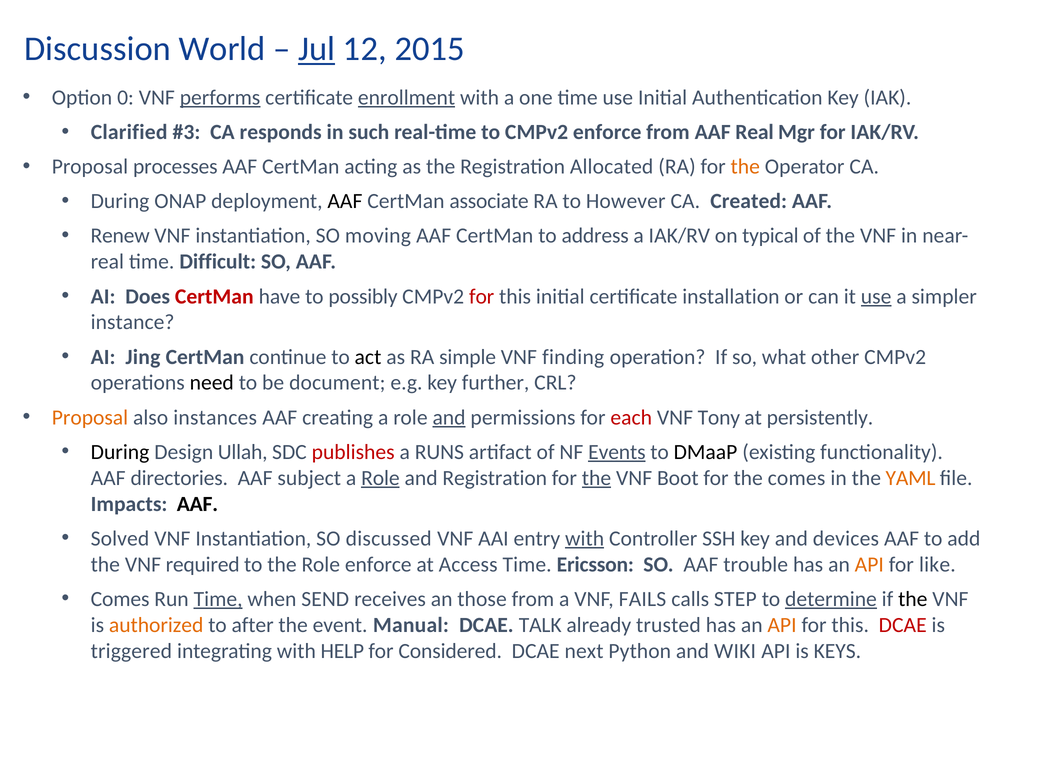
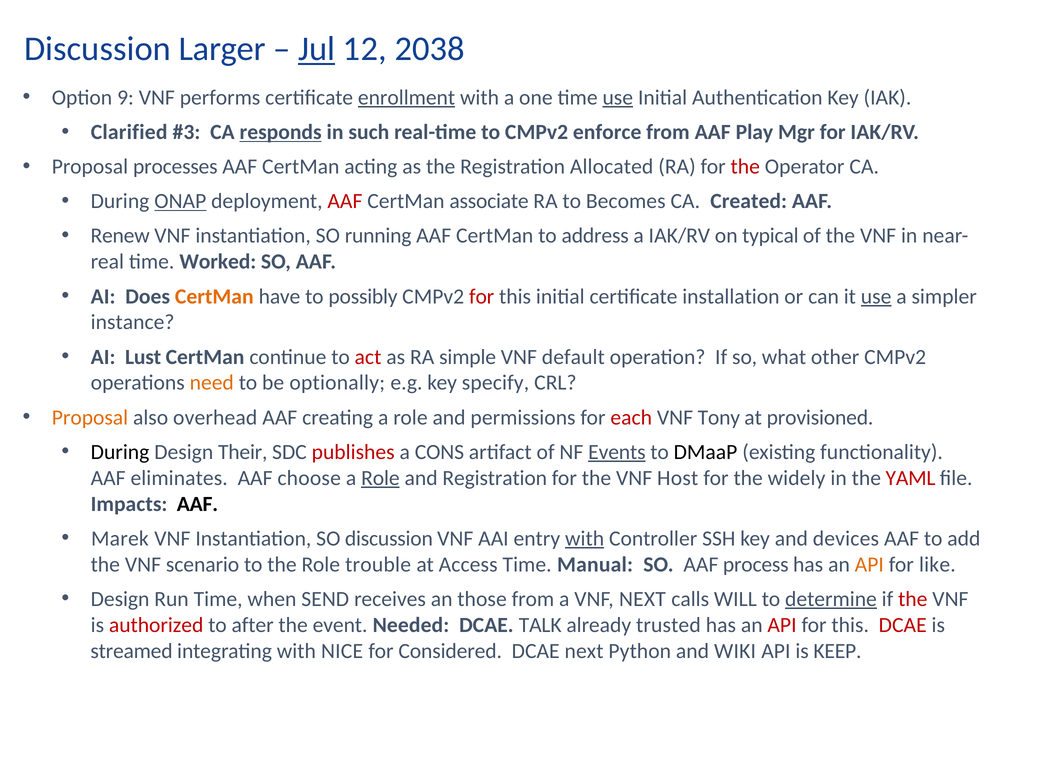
World: World -> Larger
2015: 2015 -> 2038
0: 0 -> 9
performs underline: present -> none
use at (618, 97) underline: none -> present
responds underline: none -> present
AAF Real: Real -> Play
the at (745, 167) colour: orange -> red
ONAP underline: none -> present
AAF at (345, 201) colour: black -> red
However: However -> Becomes
moving: moving -> running
Difficult: Difficult -> Worked
CertMan at (214, 296) colour: red -> orange
Jing: Jing -> Lust
act colour: black -> red
finding: finding -> default
need colour: black -> orange
document: document -> optionally
further: further -> specify
instances: instances -> overhead
and at (449, 417) underline: present -> none
persistently: persistently -> provisioned
Ullah: Ullah -> Their
RUNS: RUNS -> CONS
directories: directories -> eliminates
subject: subject -> choose
the at (596, 478) underline: present -> none
Boot: Boot -> Host
the comes: comes -> widely
YAML colour: orange -> red
Solved: Solved -> Marek
SO discussed: discussed -> discussion
required: required -> scenario
Role enforce: enforce -> trouble
Ericsson: Ericsson -> Manual
trouble: trouble -> process
Comes at (120, 599): Comes -> Design
Time at (218, 599) underline: present -> none
VNF FAILS: FAILS -> NEXT
STEP: STEP -> WILL
the at (913, 599) colour: black -> red
authorized colour: orange -> red
Manual: Manual -> Needed
API at (782, 625) colour: orange -> red
triggered: triggered -> streamed
HELP: HELP -> NICE
KEYS: KEYS -> KEEP
